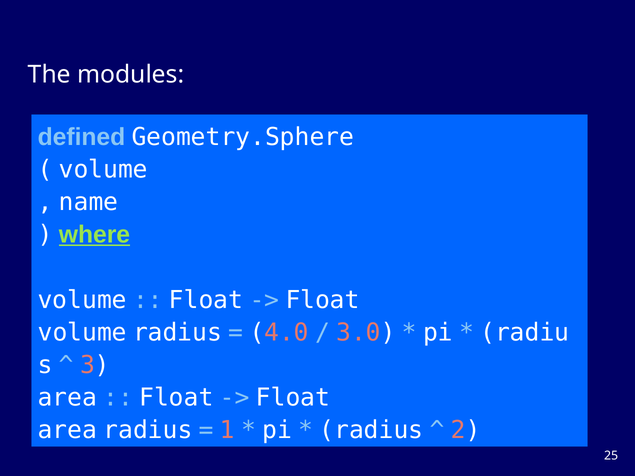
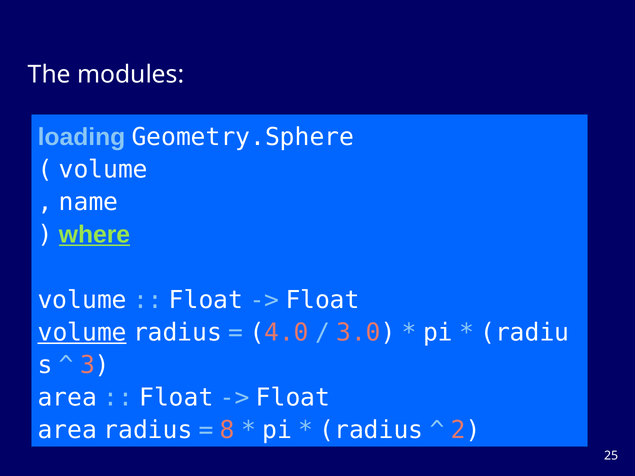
defined: defined -> loading
volume at (82, 333) underline: none -> present
1: 1 -> 8
